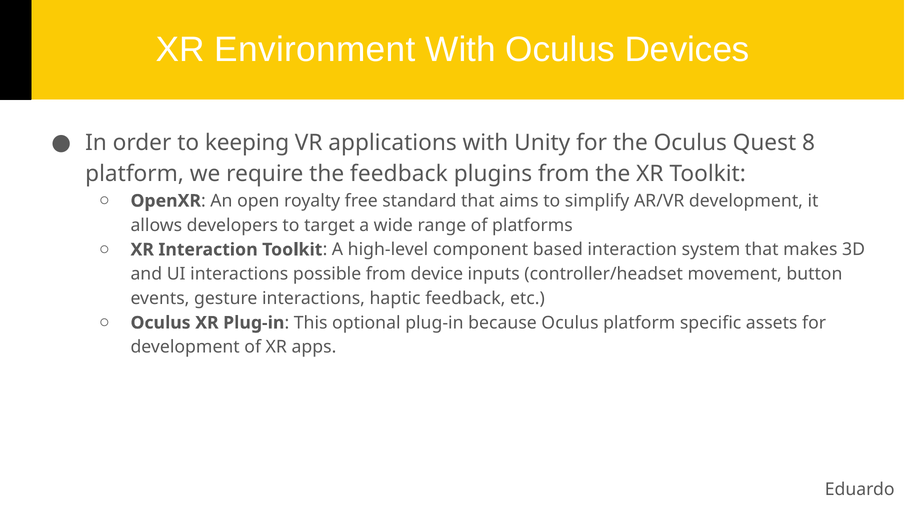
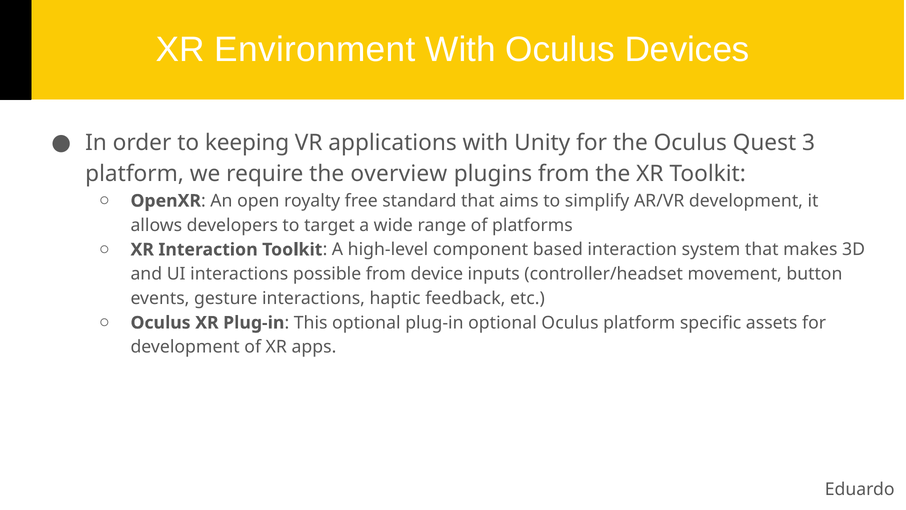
8: 8 -> 3
the feedback: feedback -> overview
plug-in because: because -> optional
